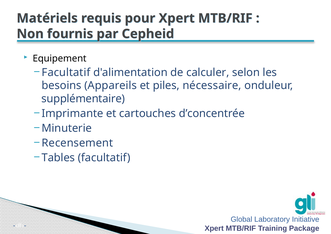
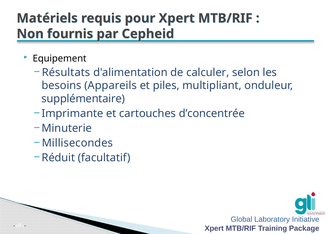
Facultatif at (66, 72): Facultatif -> Résultats
nécessaire: nécessaire -> multipliant
Recensement: Recensement -> Millisecondes
Tables: Tables -> Réduit
